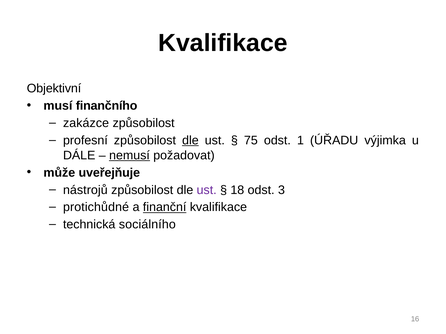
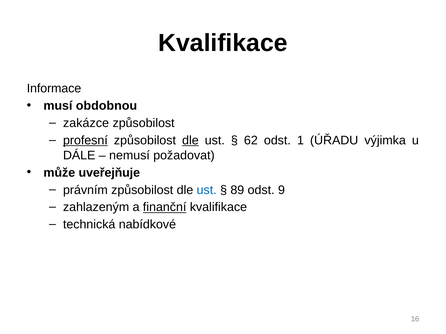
Objektivní: Objektivní -> Informace
finančního: finančního -> obdobnou
profesní underline: none -> present
75: 75 -> 62
nemusí underline: present -> none
nástrojů: nástrojů -> právním
ust at (207, 190) colour: purple -> blue
18: 18 -> 89
3: 3 -> 9
protichůdné: protichůdné -> zahlazeným
sociálního: sociálního -> nabídkové
